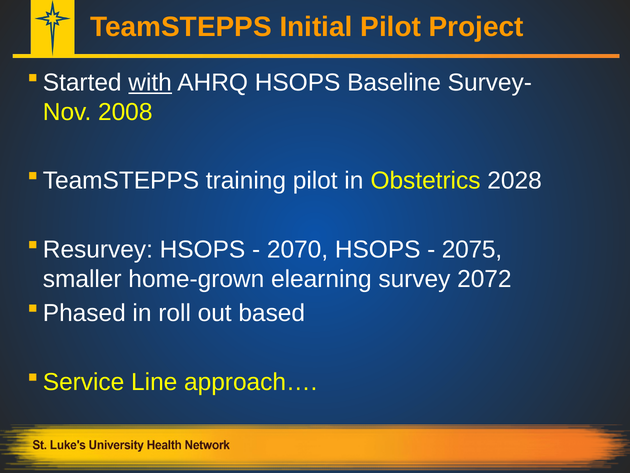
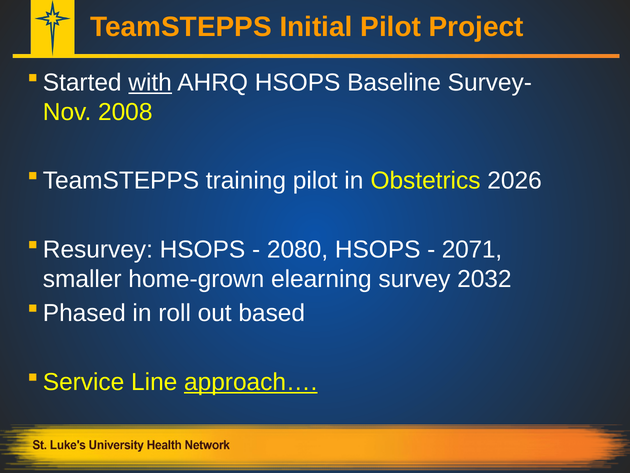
2028: 2028 -> 2026
2070: 2070 -> 2080
2075: 2075 -> 2071
2072: 2072 -> 2032
approach… underline: none -> present
